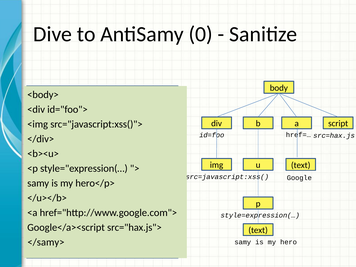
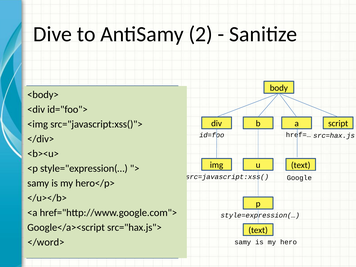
0: 0 -> 2
</samy>: </samy> -> </word>
